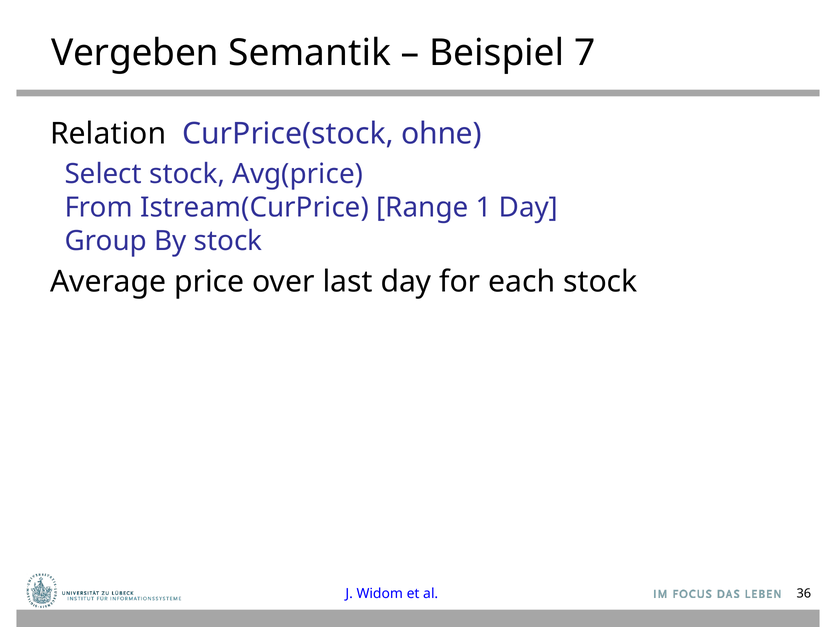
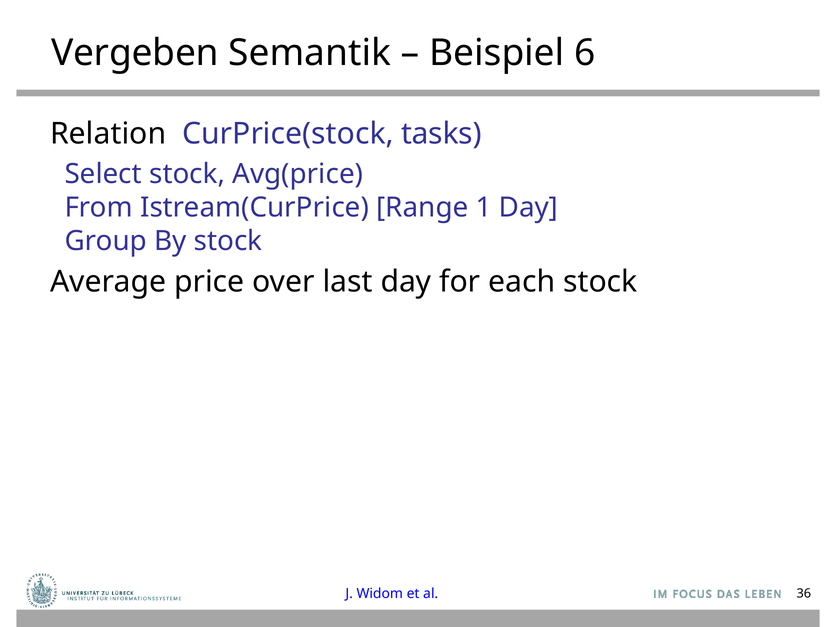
7: 7 -> 6
ohne: ohne -> tasks
